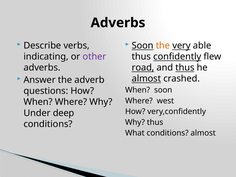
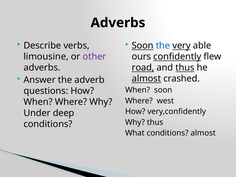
the at (163, 46) colour: orange -> blue
indicating: indicating -> limousine
thus at (141, 57): thus -> ours
